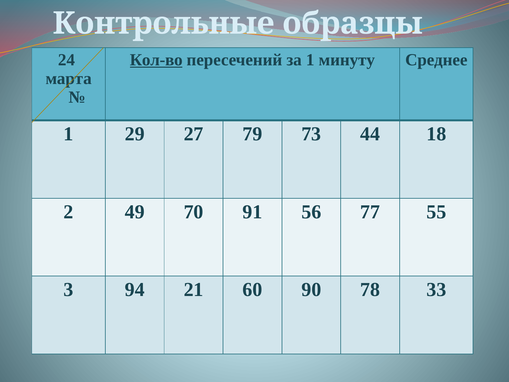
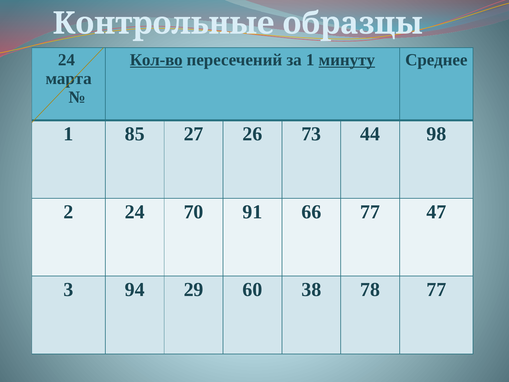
минуту underline: none -> present
29: 29 -> 85
79: 79 -> 26
18: 18 -> 98
2 49: 49 -> 24
56: 56 -> 66
55: 55 -> 47
21: 21 -> 29
90: 90 -> 38
78 33: 33 -> 77
